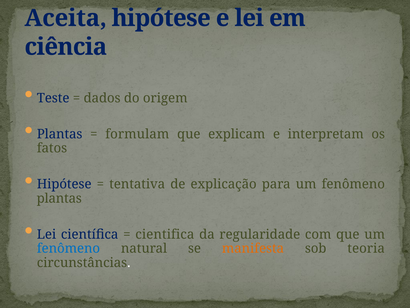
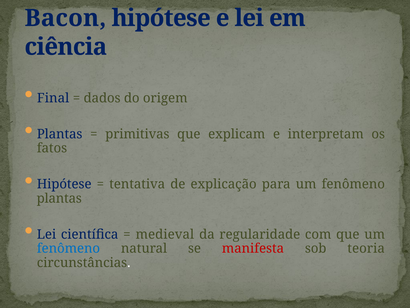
Aceita: Aceita -> Bacon
Teste: Teste -> Final
formulam: formulam -> primitivas
cientifica: cientifica -> medieval
manifesta colour: orange -> red
